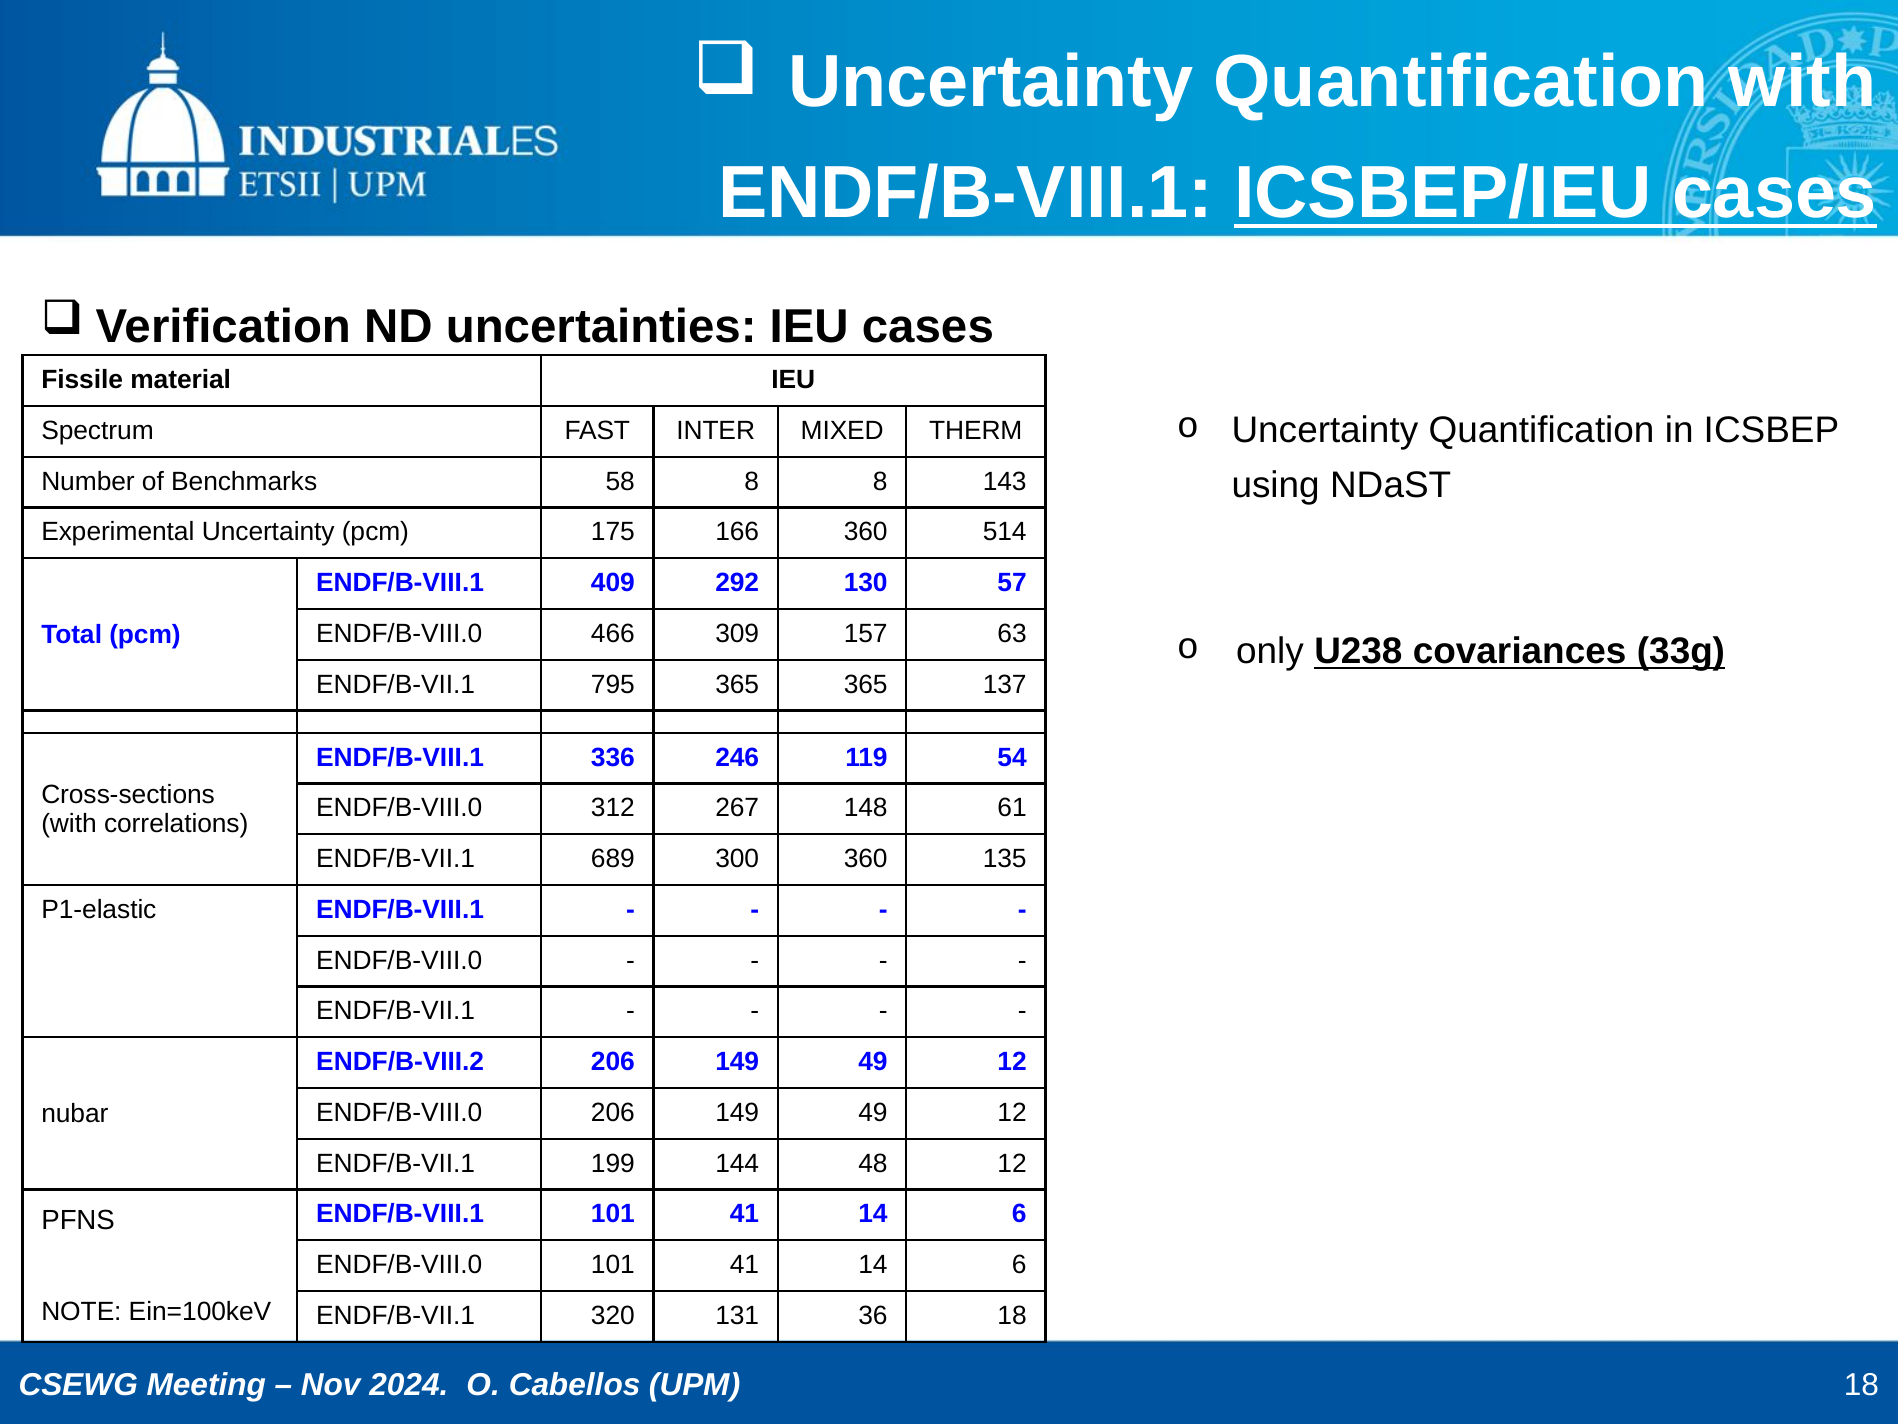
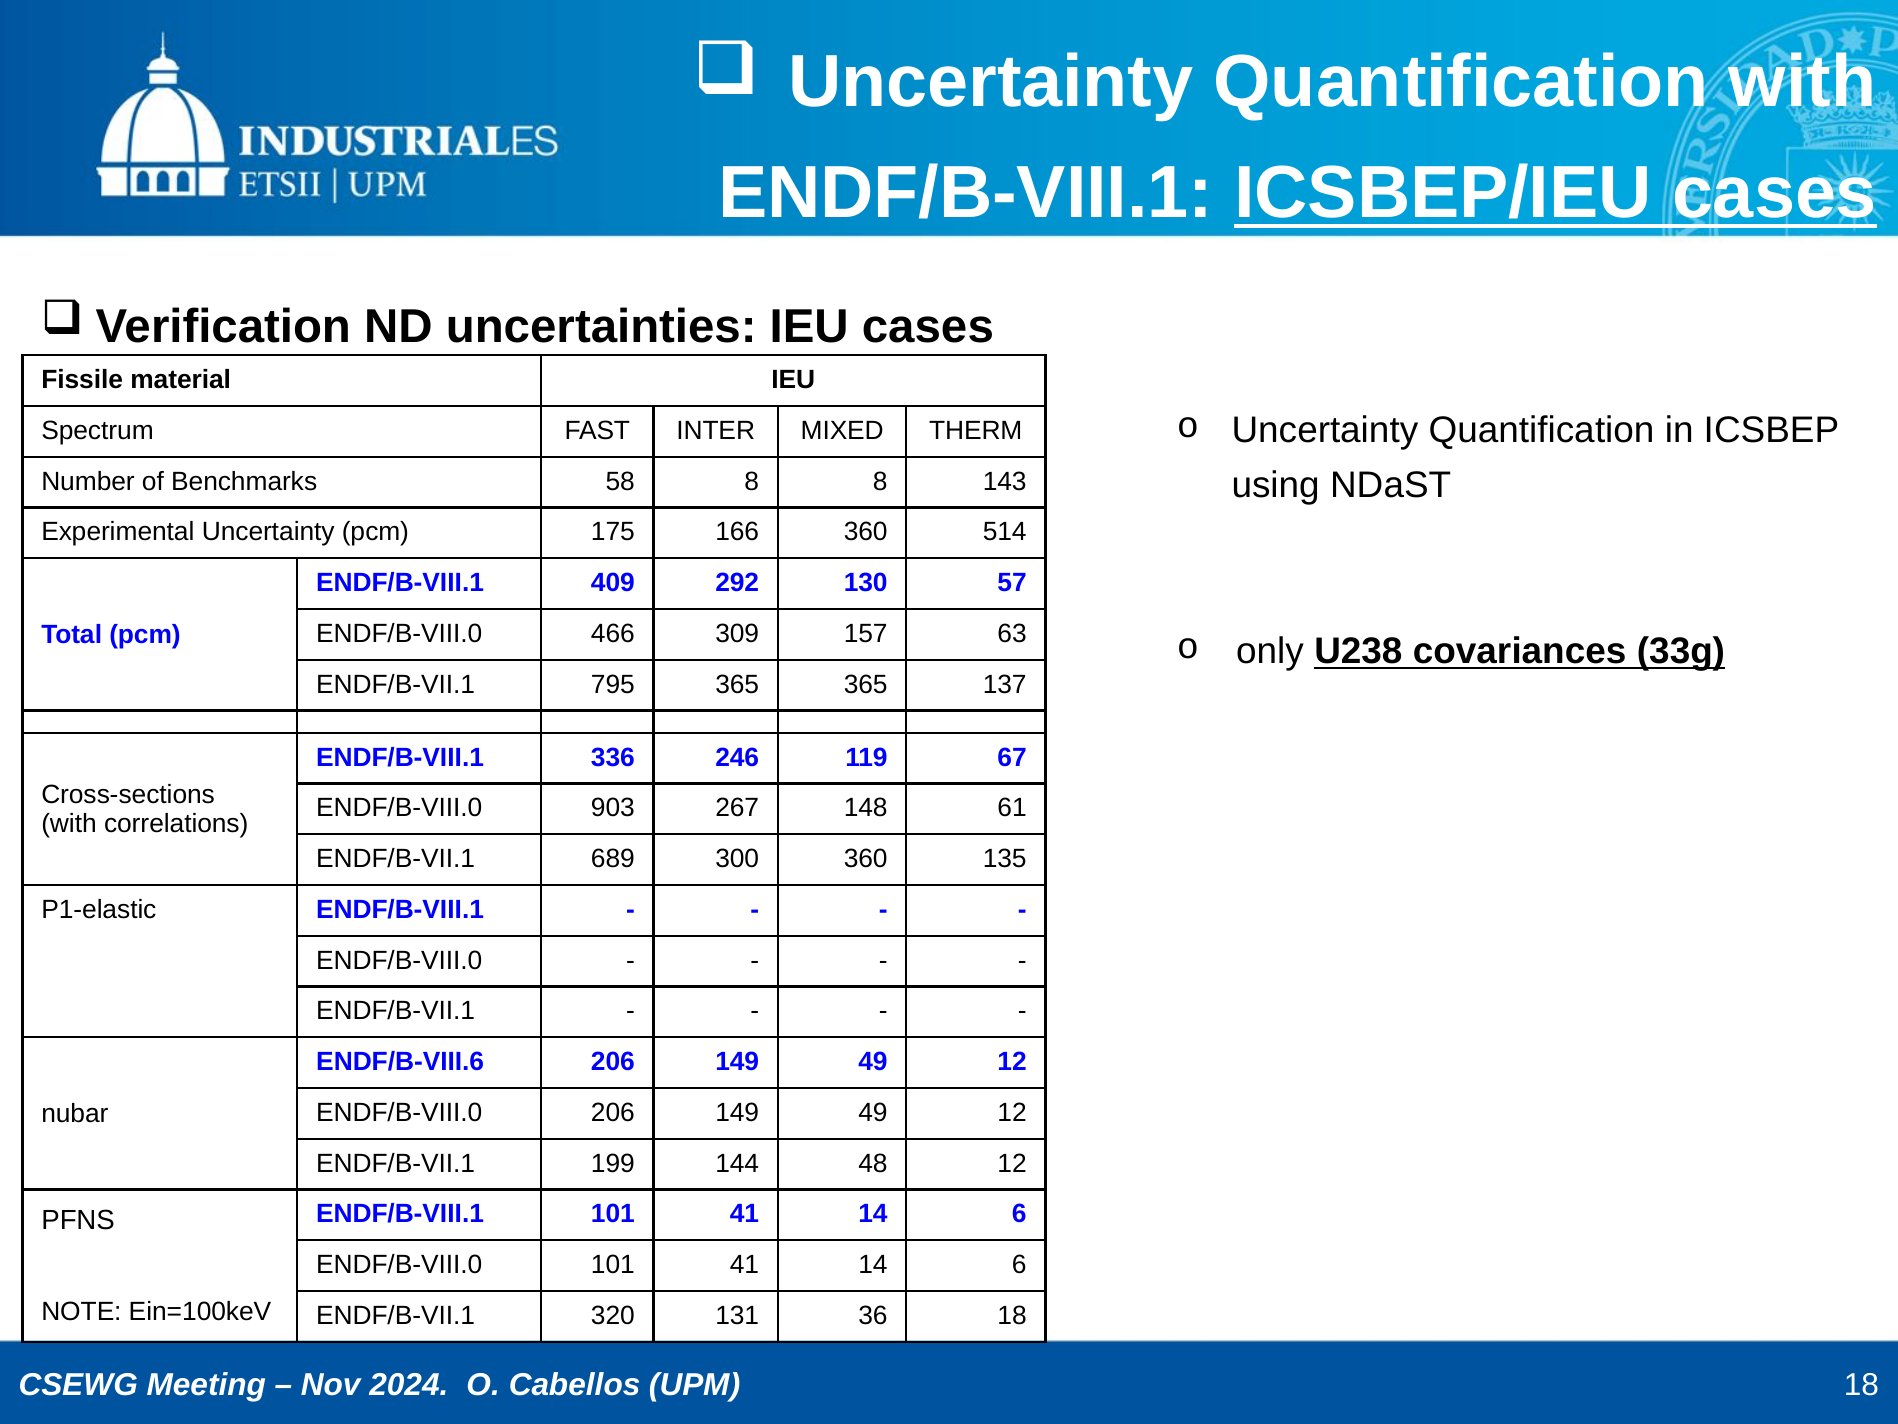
54: 54 -> 67
312: 312 -> 903
ENDF/B-VIII.2: ENDF/B-VIII.2 -> ENDF/B-VIII.6
